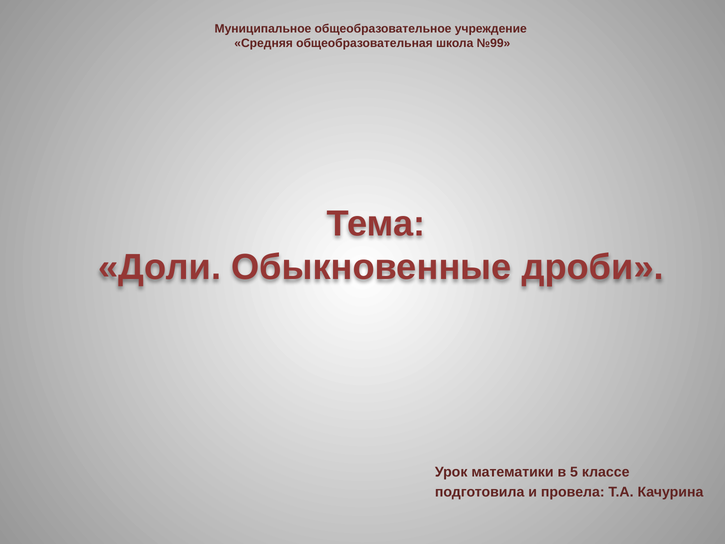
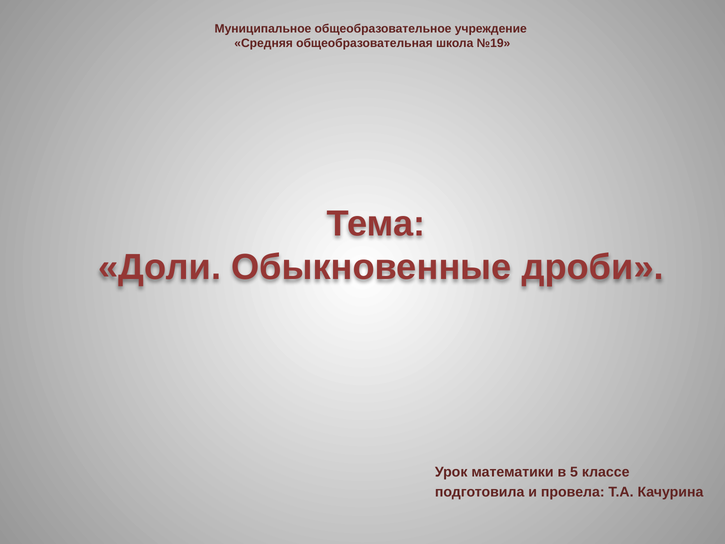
№99: №99 -> №19
